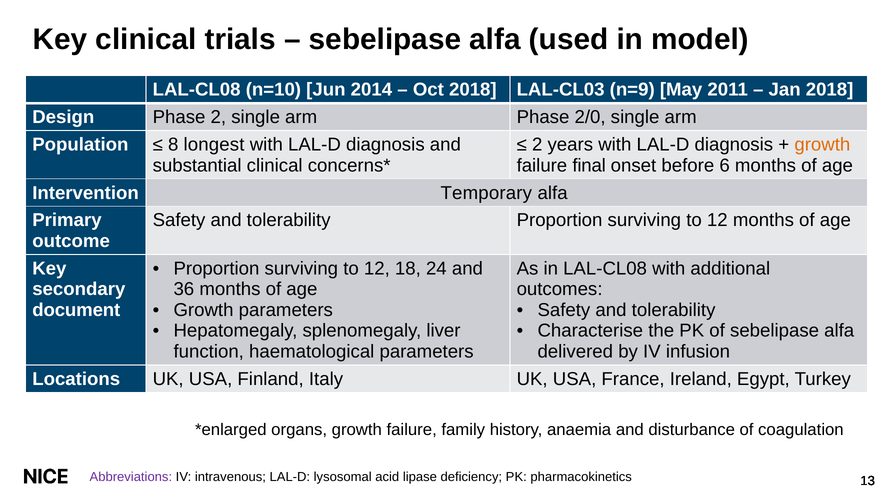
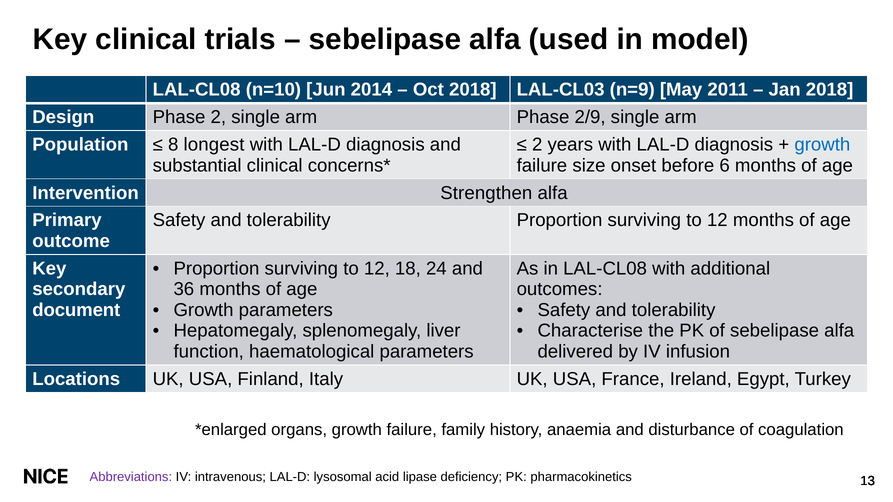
2/0: 2/0 -> 2/9
growth at (822, 145) colour: orange -> blue
final: final -> size
Temporary: Temporary -> Strengthen
